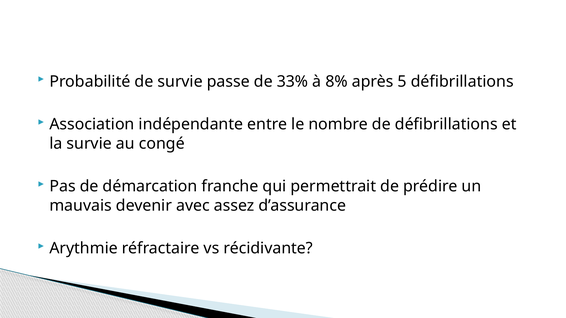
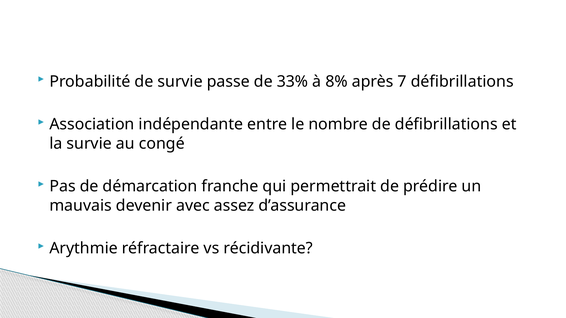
5: 5 -> 7
